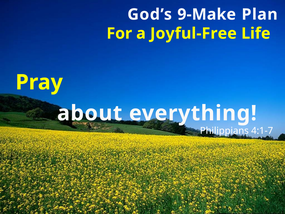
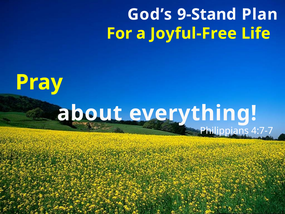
9-Make: 9-Make -> 9-Stand
4:1-7: 4:1-7 -> 4:7-7
